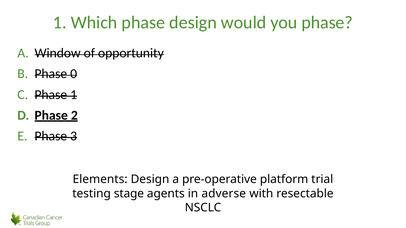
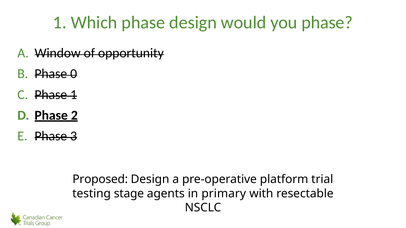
Elements: Elements -> Proposed
adverse: adverse -> primary
